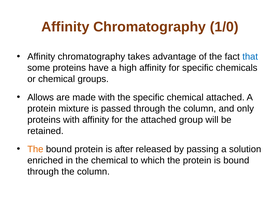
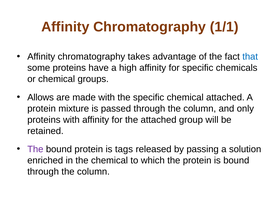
1/0: 1/0 -> 1/1
The at (35, 149) colour: orange -> purple
after: after -> tags
